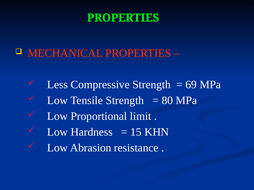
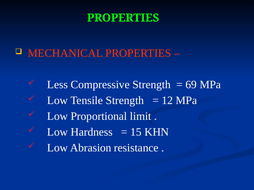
80: 80 -> 12
